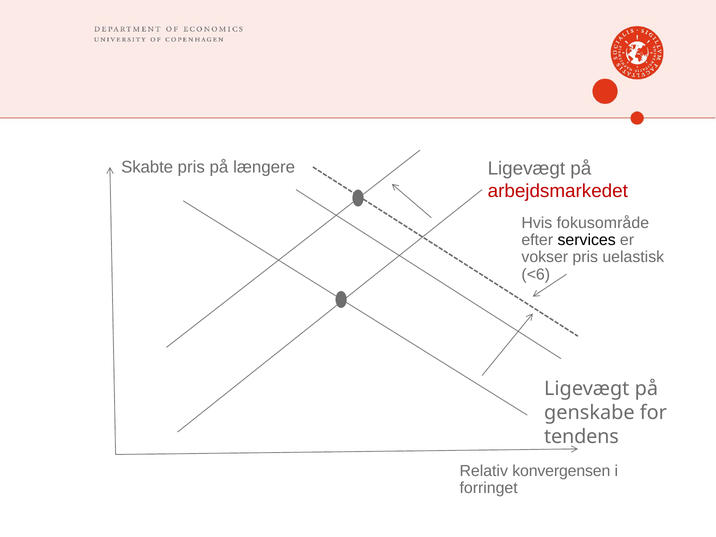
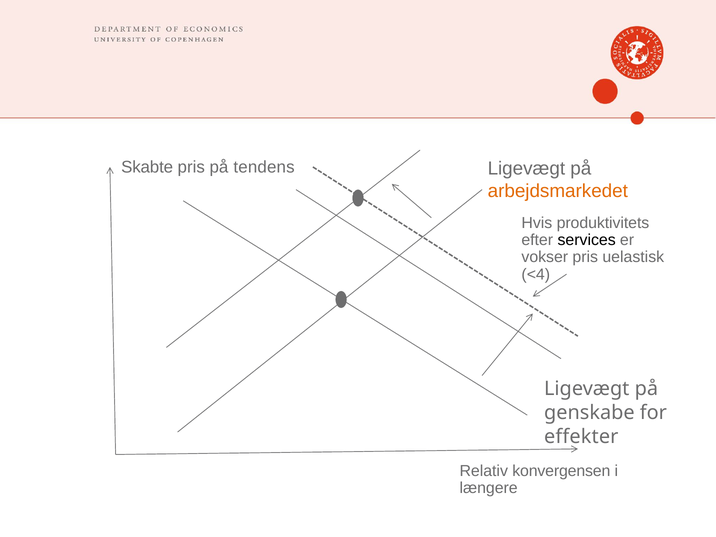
længere: længere -> tendens
arbejdsmarkedet colour: red -> orange
fokusområde: fokusområde -> produktivitets
<6: <6 -> <4
tendens: tendens -> effekter
forringet: forringet -> længere
